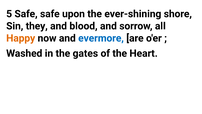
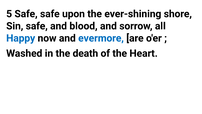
Sin they: they -> safe
Happy colour: orange -> blue
gates: gates -> death
